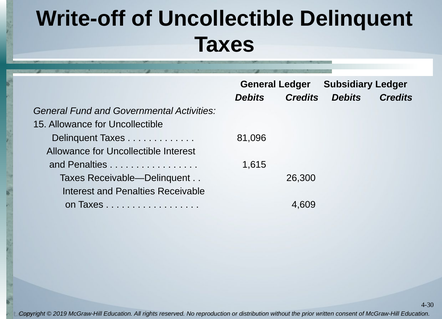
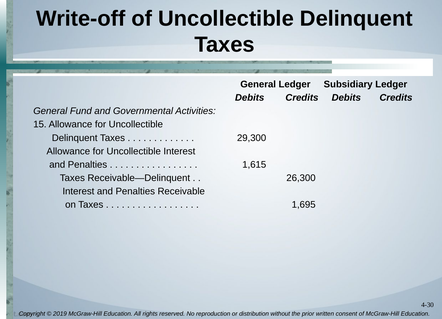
81,096: 81,096 -> 29,300
4,609: 4,609 -> 1,695
